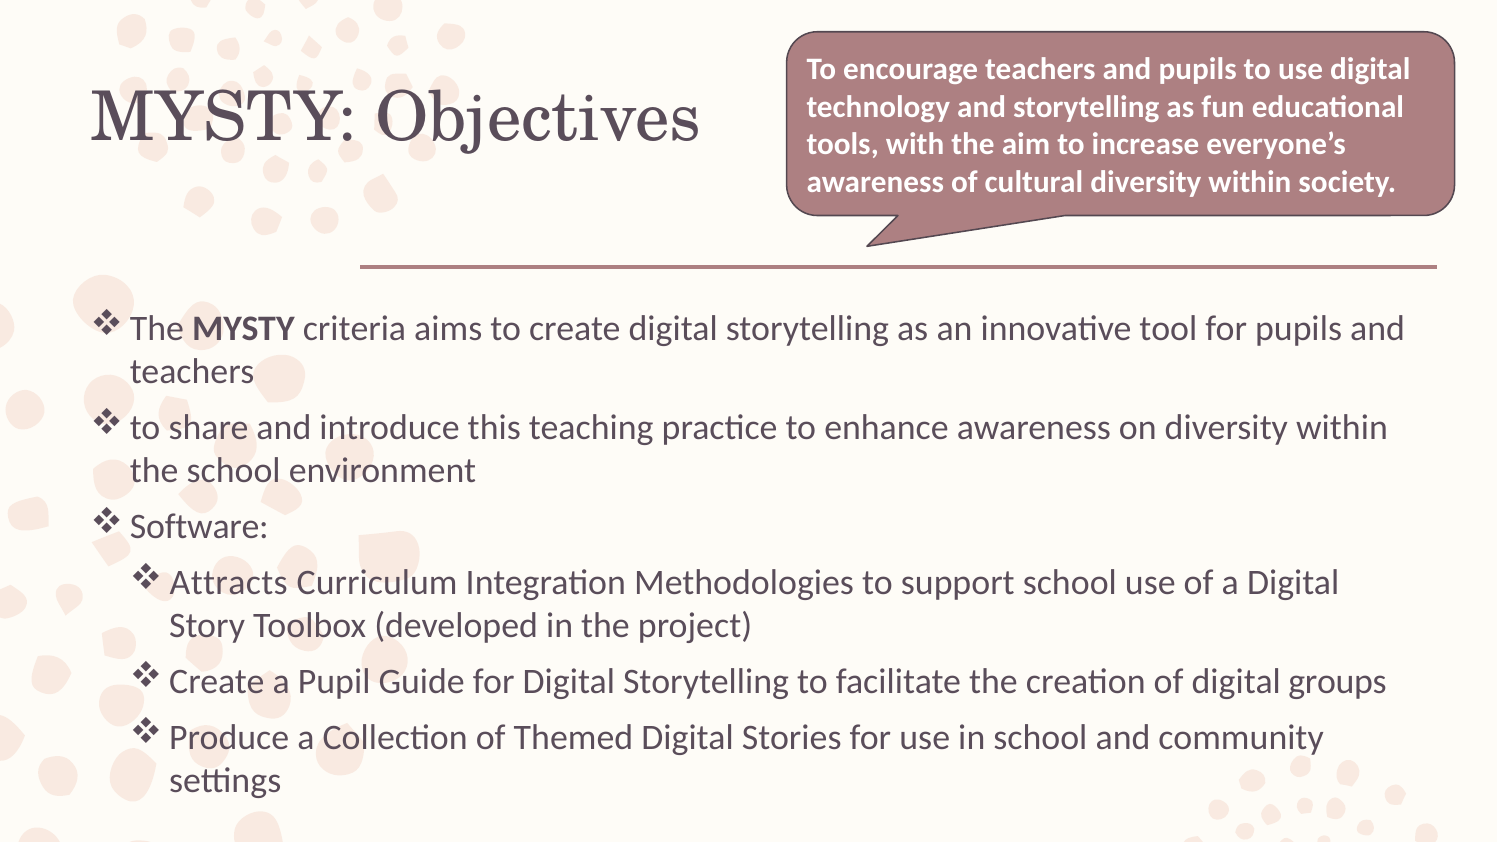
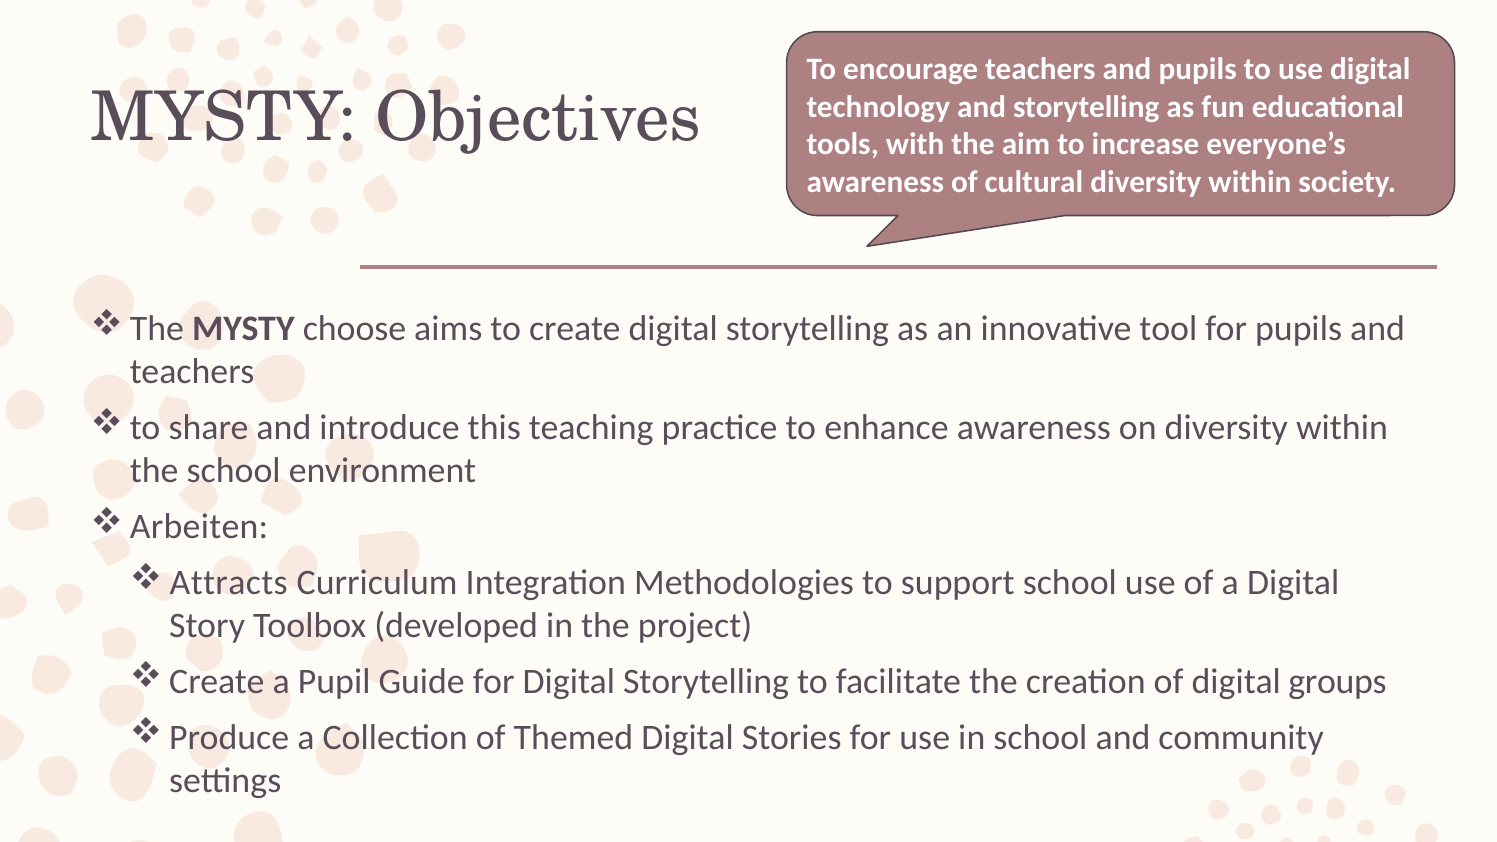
criteria: criteria -> choose
Software: Software -> Arbeiten
